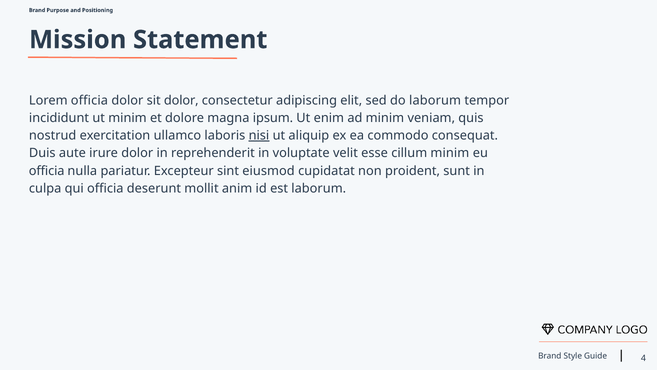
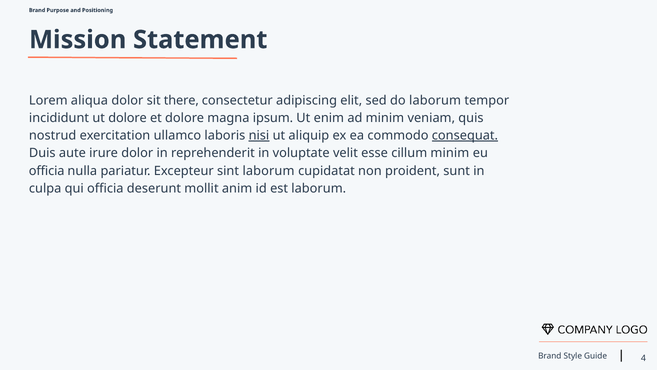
Lorem officia: officia -> aliqua
sit dolor: dolor -> there
ut minim: minim -> dolore
consequat underline: none -> present
sint eiusmod: eiusmod -> laborum
